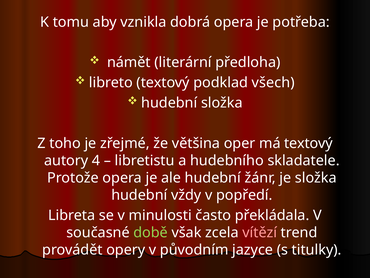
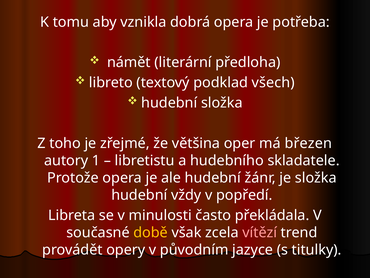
má textový: textový -> březen
4: 4 -> 1
době colour: light green -> yellow
